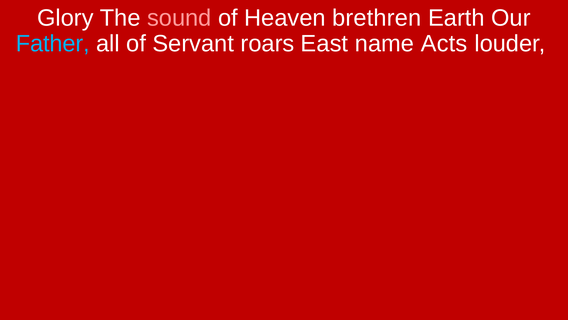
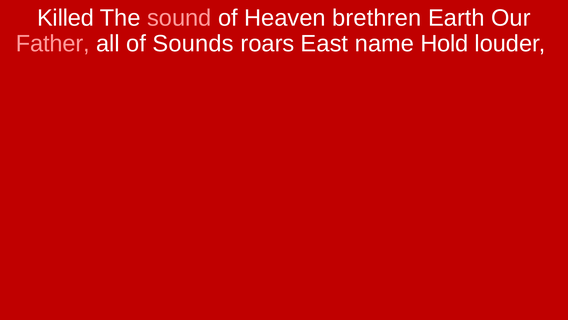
Glory: Glory -> Killed
Father colour: light blue -> pink
Servant: Servant -> Sounds
Acts: Acts -> Hold
